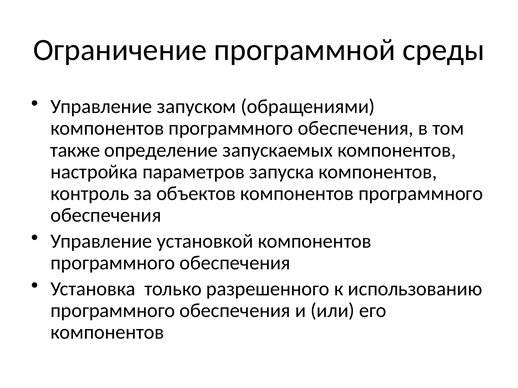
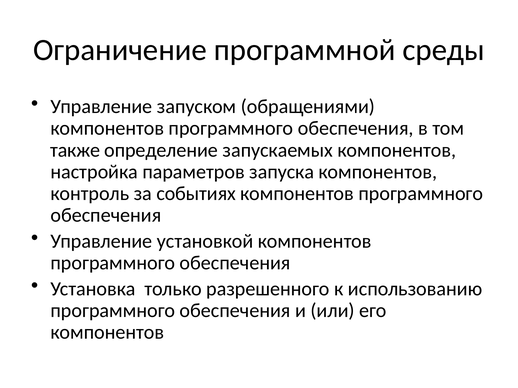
объектов: объектов -> событиях
